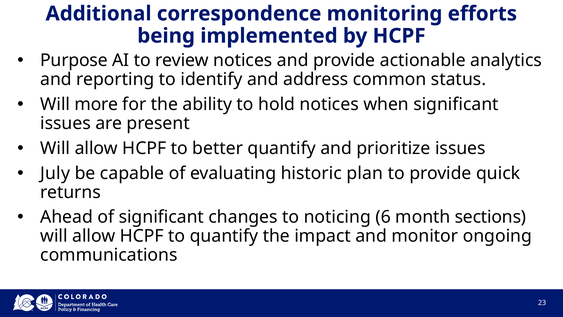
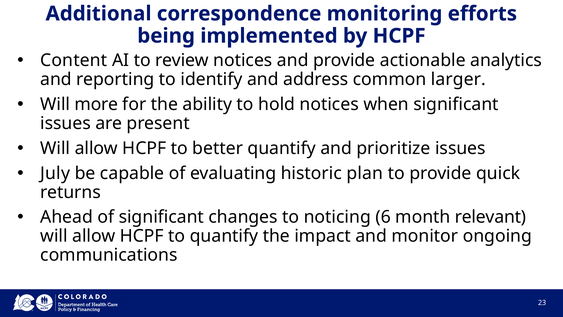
Purpose: Purpose -> Content
status: status -> larger
sections: sections -> relevant
